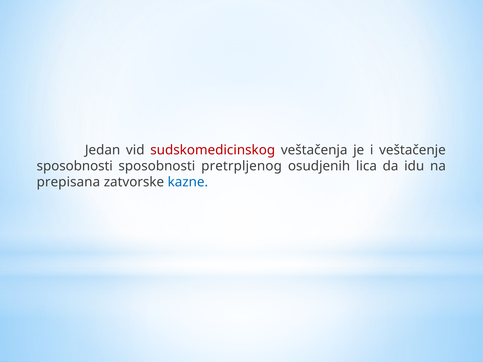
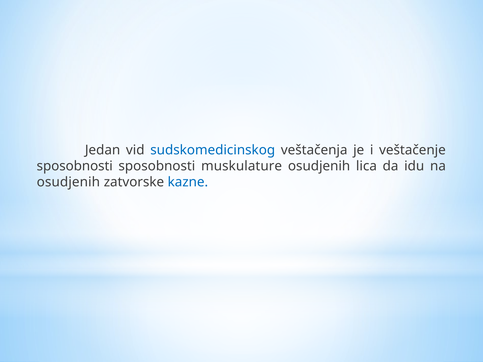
sudskomedicinskog colour: red -> blue
pretrpljenog: pretrpljenog -> muskulature
prepisana at (68, 182): prepisana -> osudjenih
